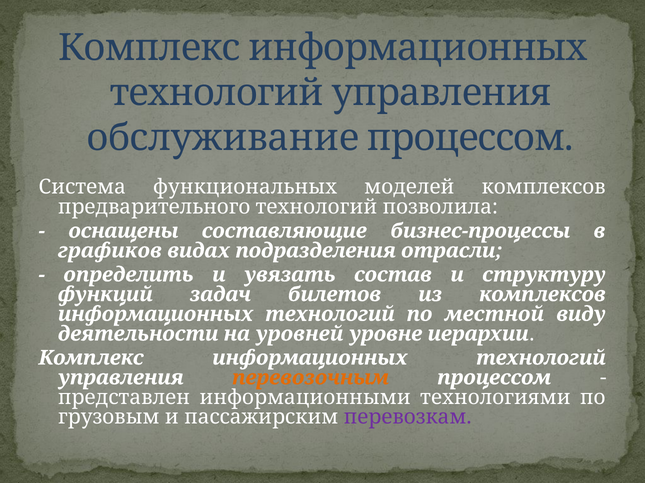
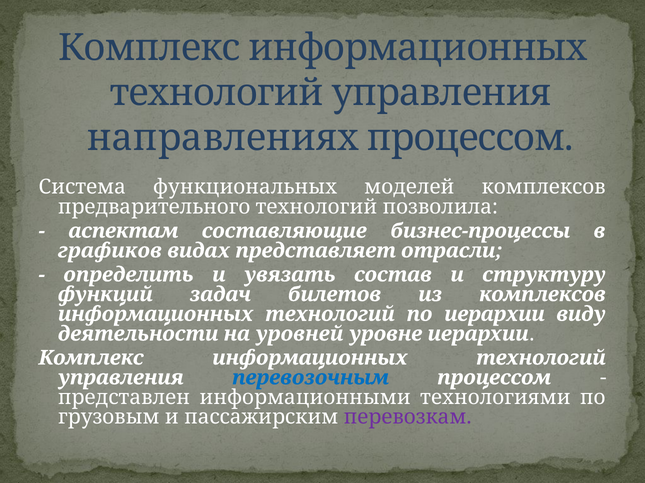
обслуживание: обслуживание -> направлениях
оснащены: оснащены -> аспектам
подразделения: подразделения -> представляет
по местной: местной -> иерархии
перевозочным colour: orange -> blue
